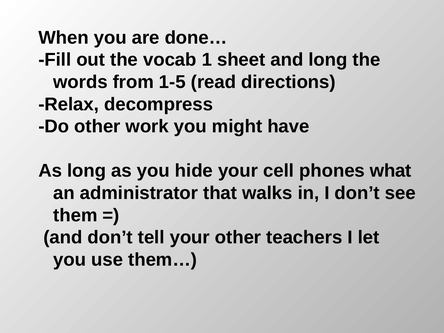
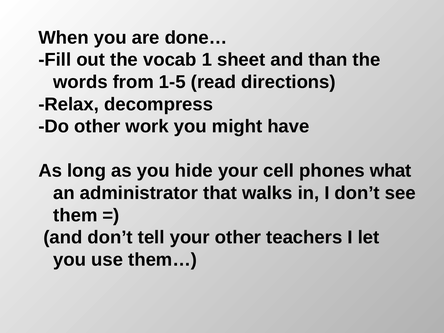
and long: long -> than
